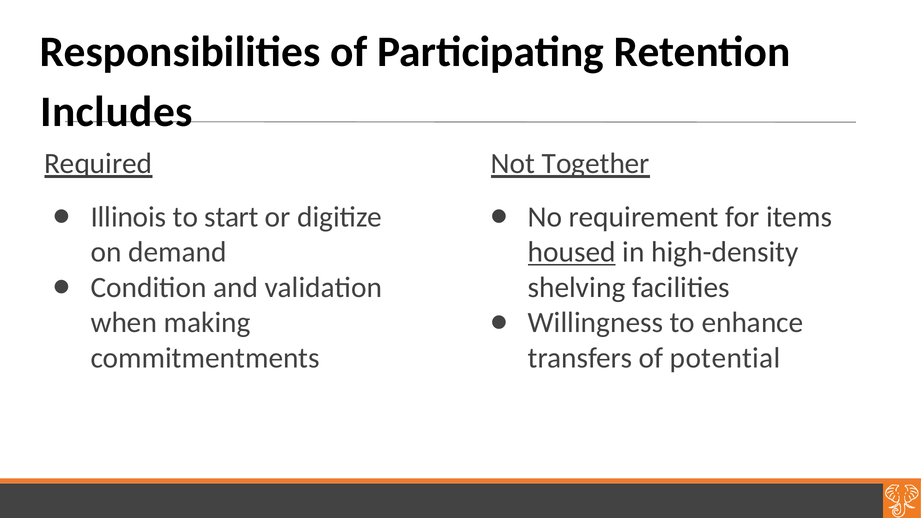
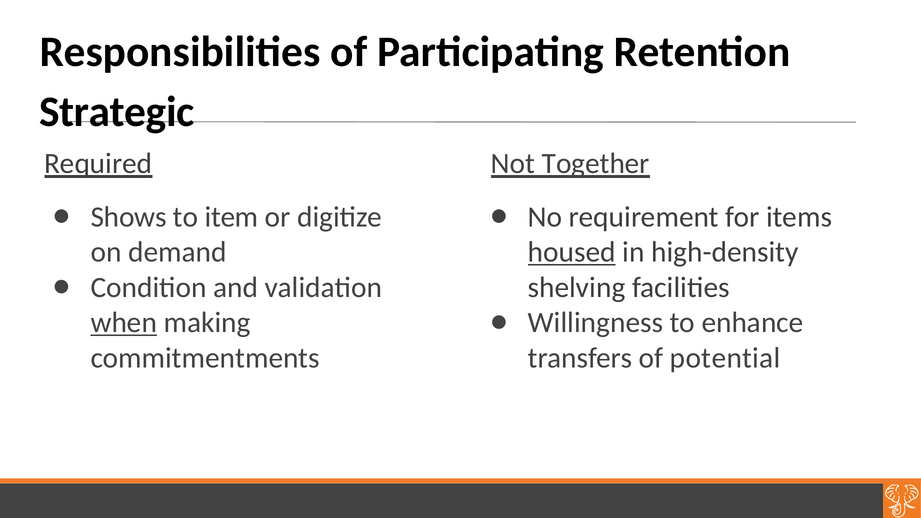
Includes: Includes -> Strategic
Illinois: Illinois -> Shows
start: start -> item
when underline: none -> present
